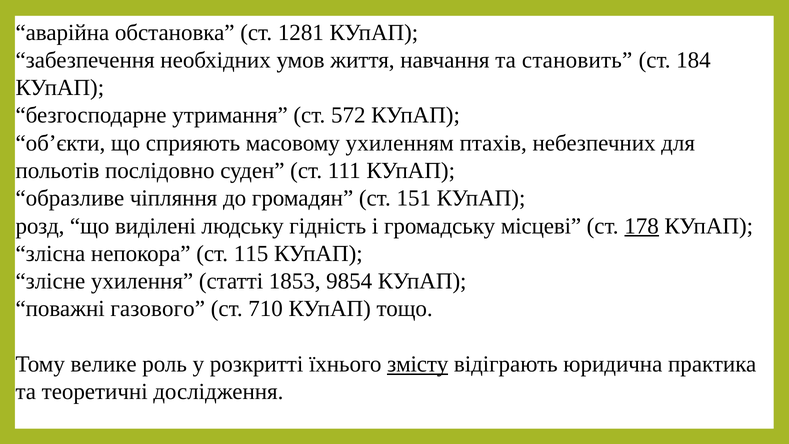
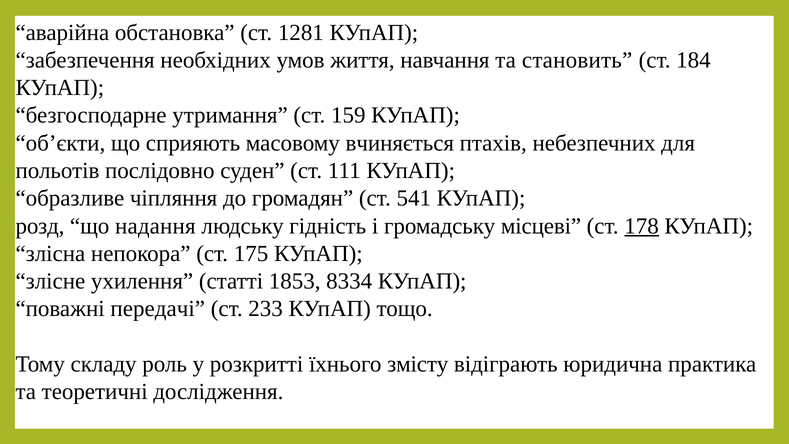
572: 572 -> 159
ухиленням: ухиленням -> вчиняється
151: 151 -> 541
виділені: виділені -> надання
115: 115 -> 175
9854: 9854 -> 8334
газового: газового -> передачі
710: 710 -> 233
велике: велике -> складу
змісту underline: present -> none
